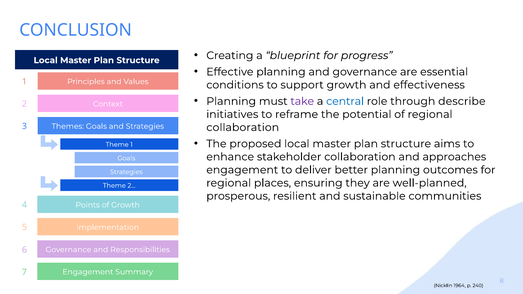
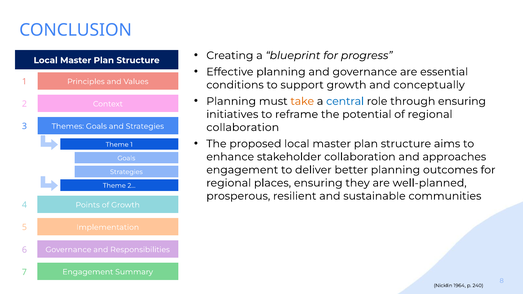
effectiveness: effectiveness -> conceptually
take colour: purple -> orange
through describe: describe -> ensuring
